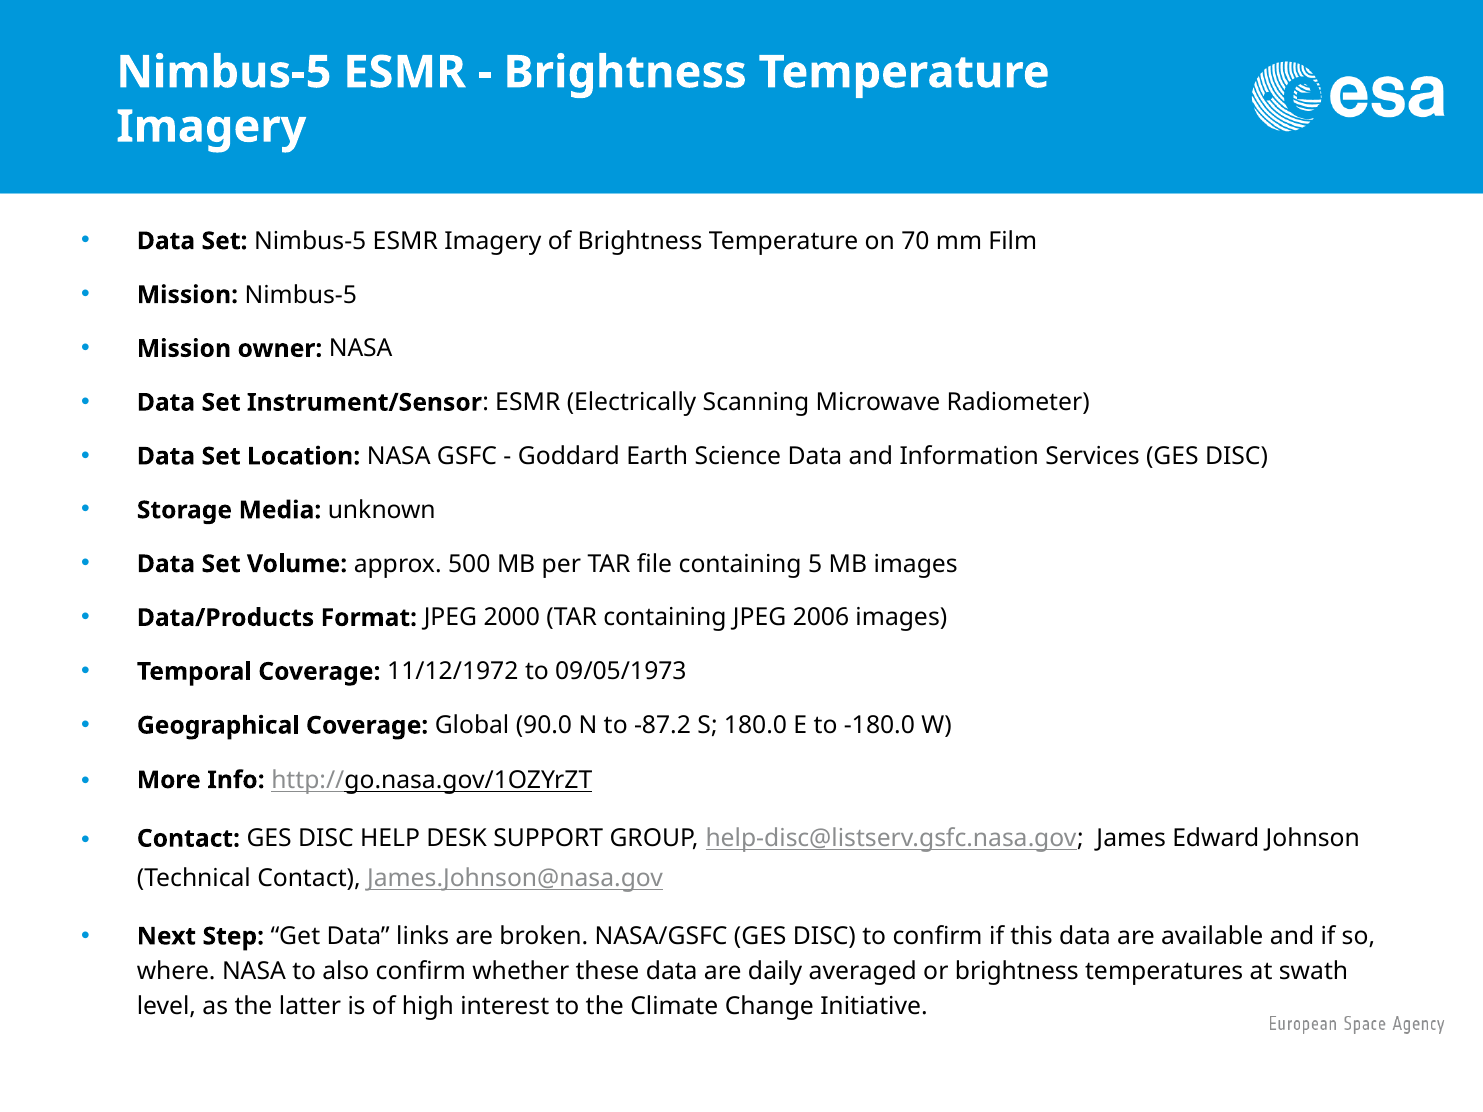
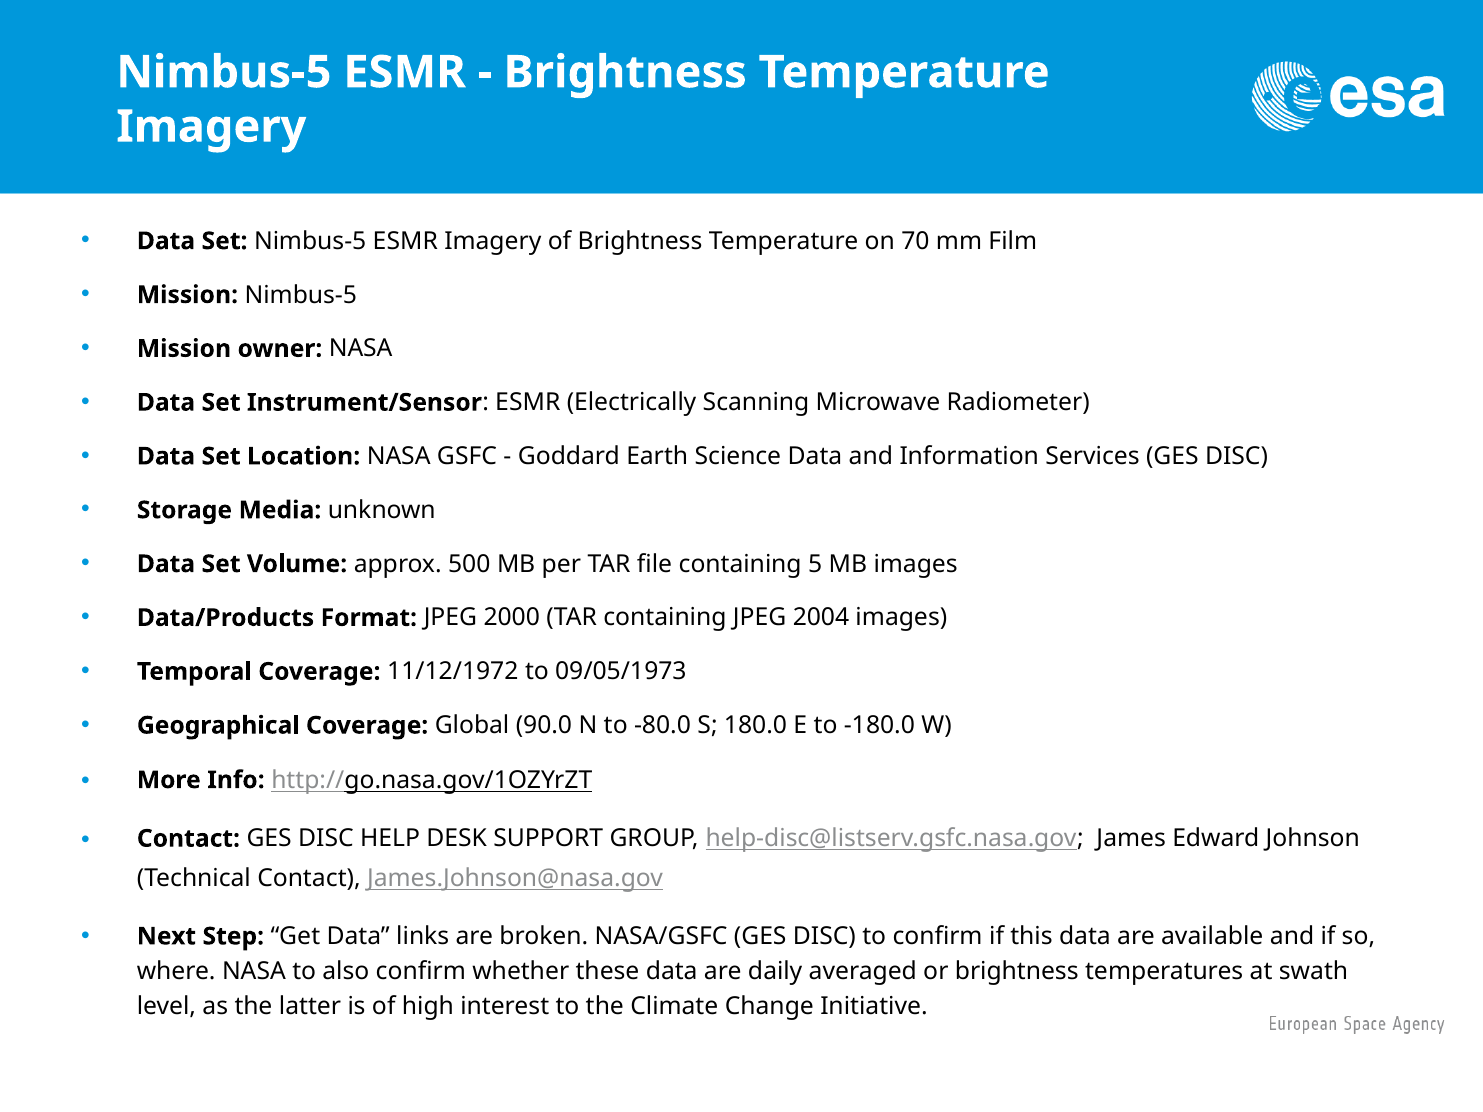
2006: 2006 -> 2004
-87.2: -87.2 -> -80.0
